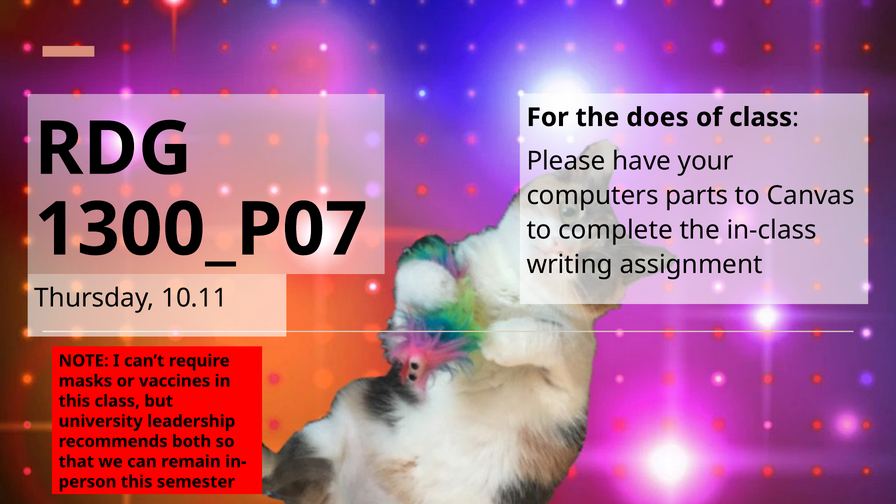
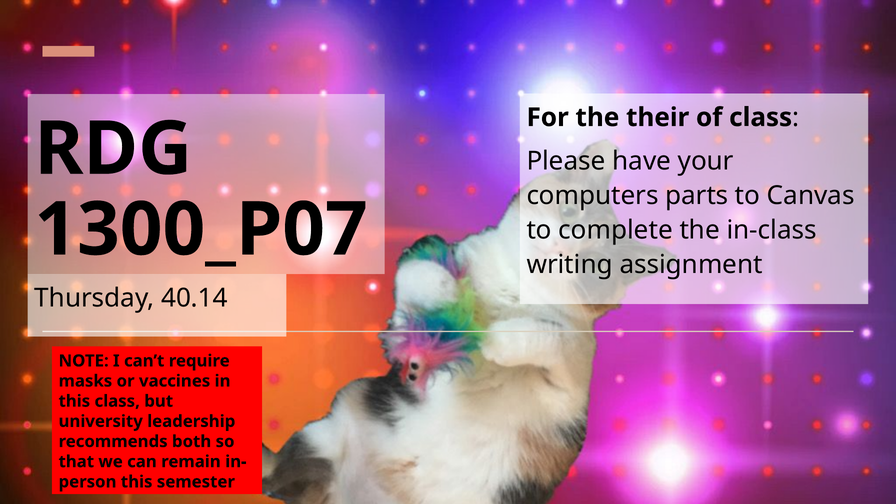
does: does -> their
10.11: 10.11 -> 40.14
